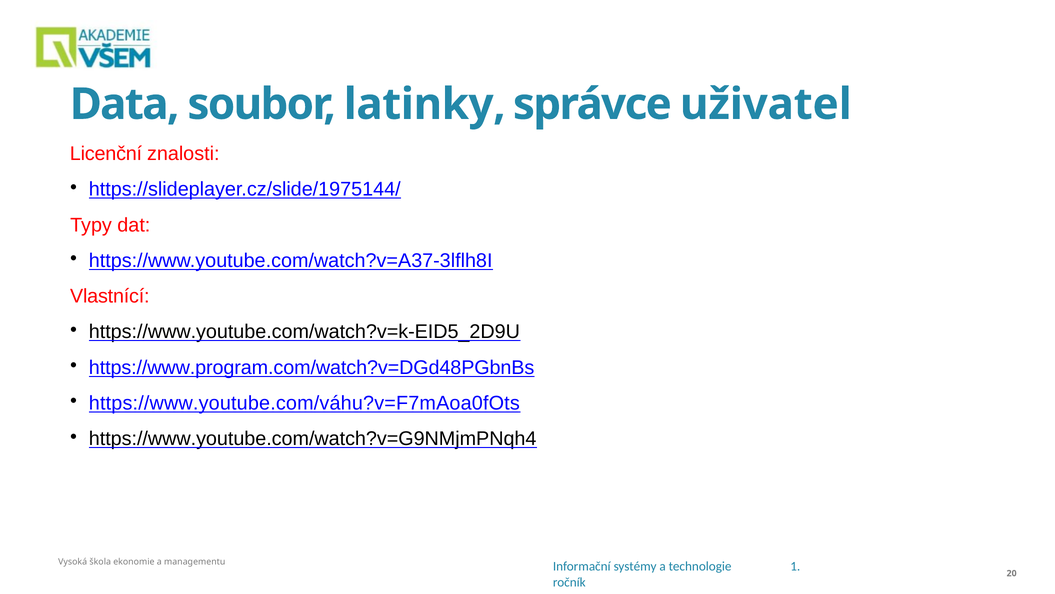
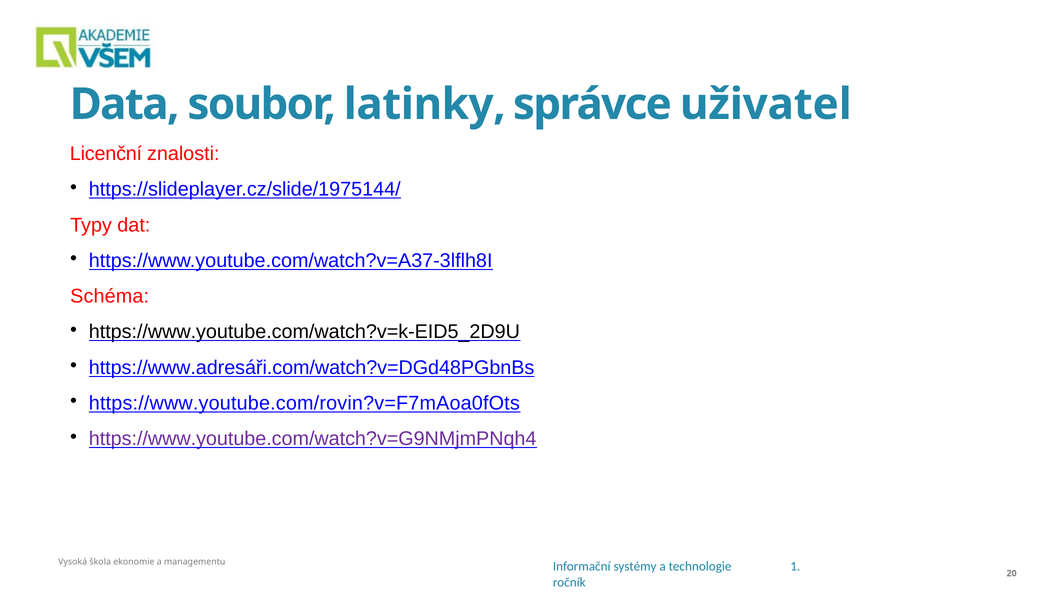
Vlastnící: Vlastnící -> Schéma
https://www.program.com/watch?v=DGd48PGbnBs: https://www.program.com/watch?v=DGd48PGbnBs -> https://www.adresáři.com/watch?v=DGd48PGbnBs
https://www.youtube.com/váhu?v=F7mAoa0fOts: https://www.youtube.com/váhu?v=F7mAoa0fOts -> https://www.youtube.com/rovin?v=F7mAoa0fOts
https://www.youtube.com/watch?v=G9NMjmPNqh4 colour: black -> purple
